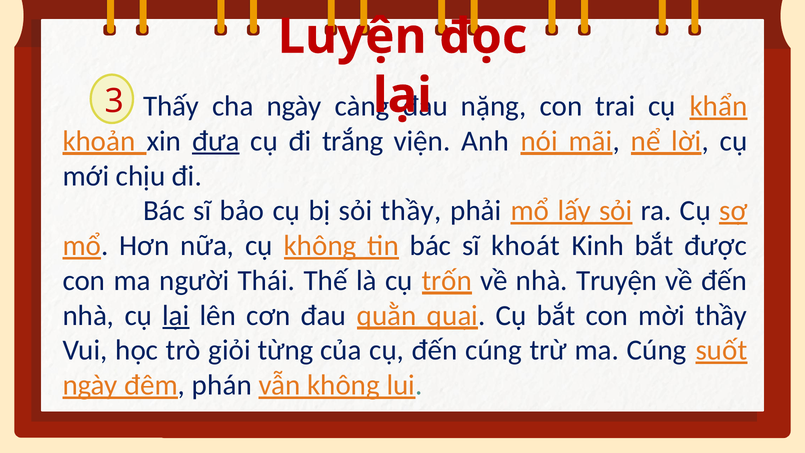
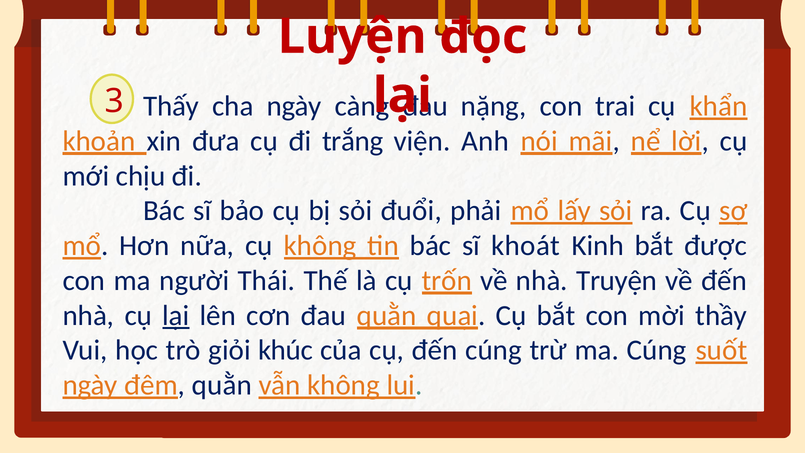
đưa underline: present -> none
sỏi thầy: thầy -> đuổi
từng: từng -> khúc
đêm phán: phán -> quằn
